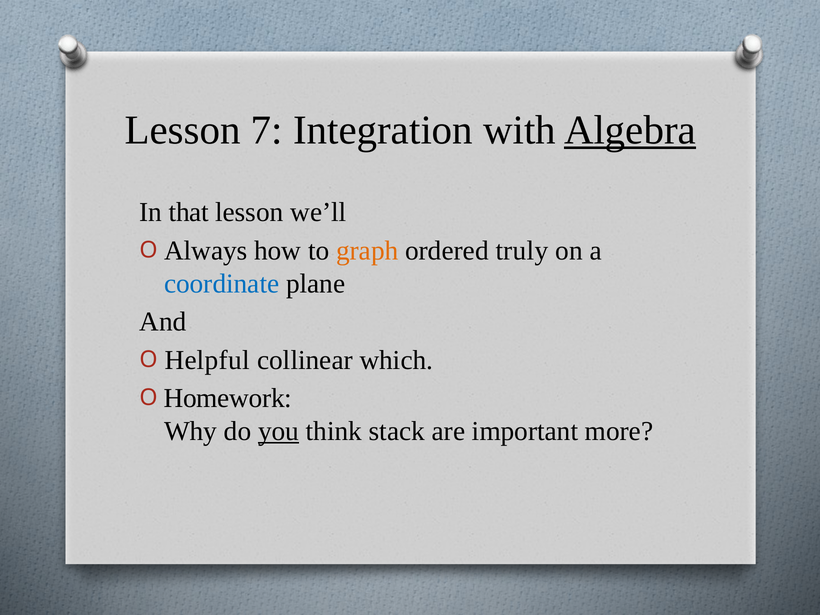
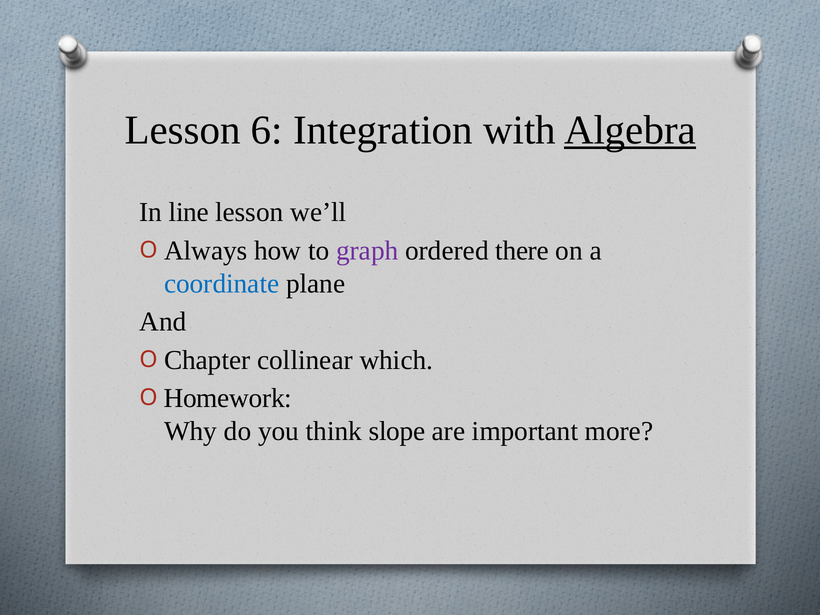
7: 7 -> 6
that: that -> line
graph colour: orange -> purple
truly: truly -> there
Helpful: Helpful -> Chapter
you underline: present -> none
stack: stack -> slope
